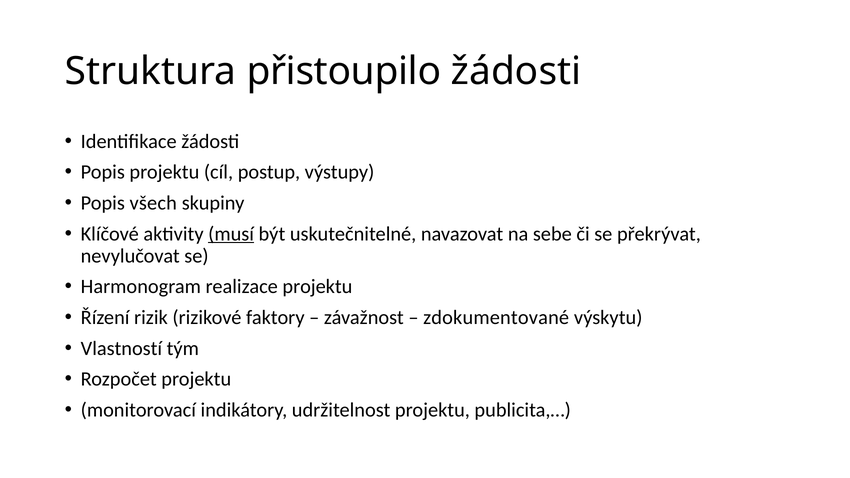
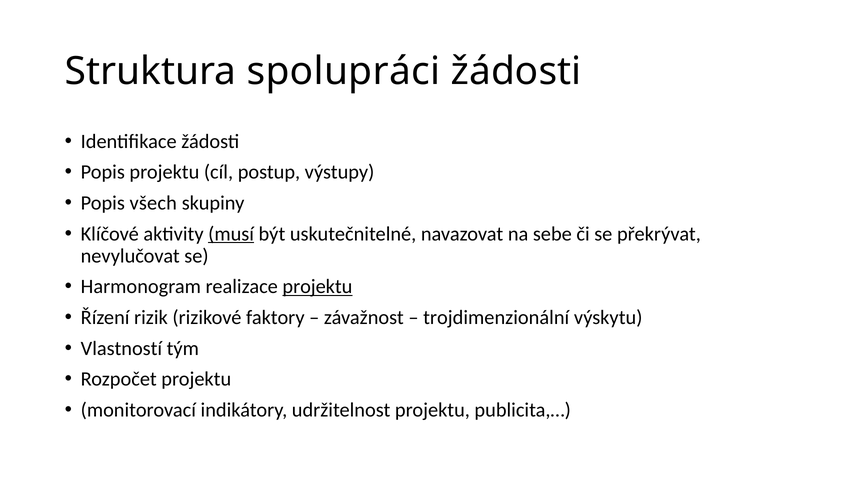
přistoupilo: přistoupilo -> spolupráci
projektu at (317, 287) underline: none -> present
zdokumentované: zdokumentované -> trojdimenzionální
